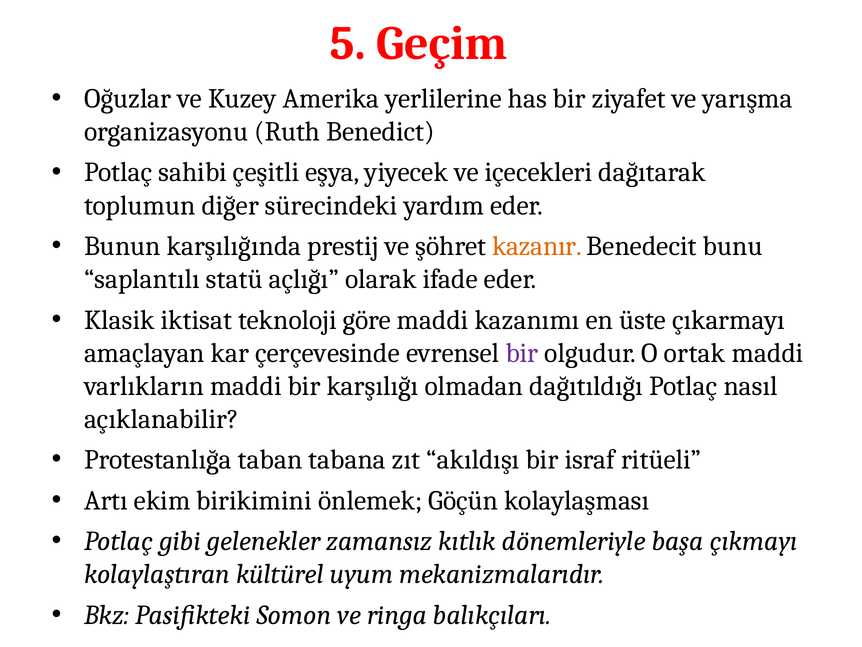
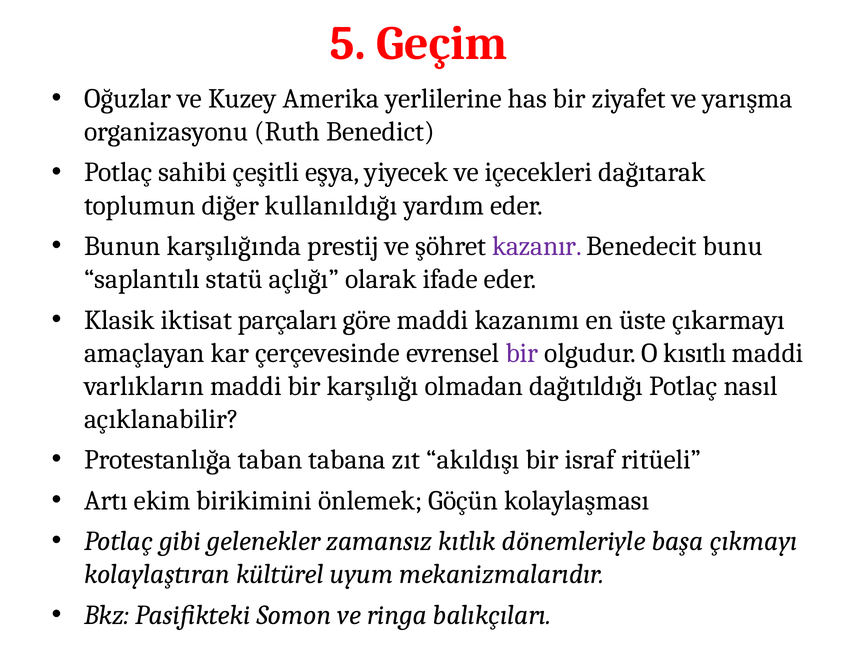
sürecindeki: sürecindeki -> kullanıldığı
kazanır colour: orange -> purple
teknoloji: teknoloji -> parçaları
ortak: ortak -> kısıtlı
